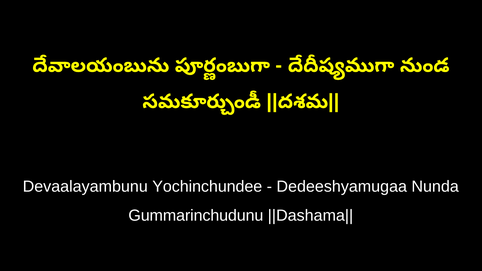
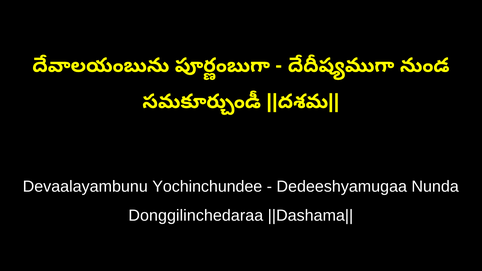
Gummarinchudunu: Gummarinchudunu -> Donggilinchedaraa
